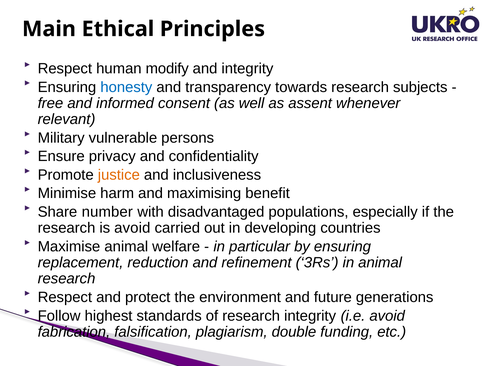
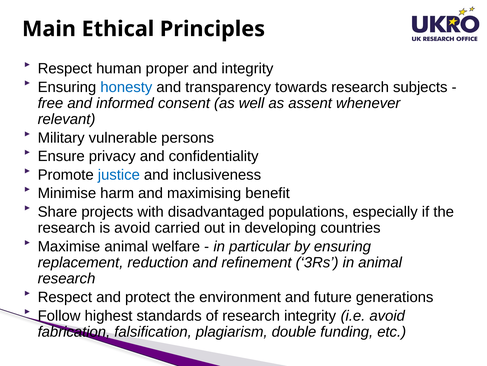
modify: modify -> proper
justice colour: orange -> blue
number: number -> projects
